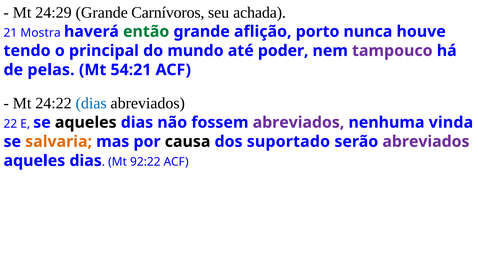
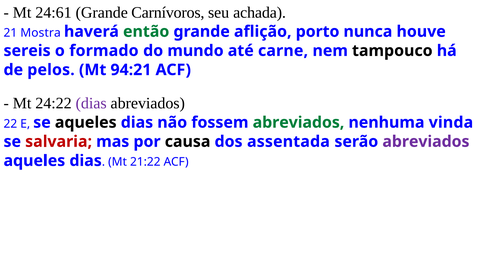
24:29: 24:29 -> 24:61
tendo: tendo -> sereis
principal: principal -> formado
poder: poder -> carne
tampouco colour: purple -> black
pelas: pelas -> pelos
54:21: 54:21 -> 94:21
dias at (91, 103) colour: blue -> purple
abreviados at (299, 122) colour: purple -> green
salvaria colour: orange -> red
suportado: suportado -> assentada
92:22: 92:22 -> 21:22
